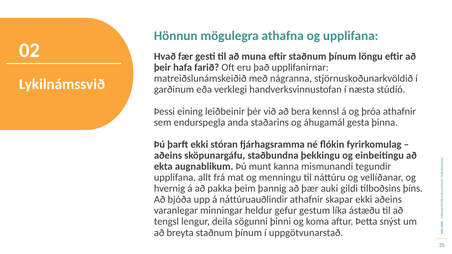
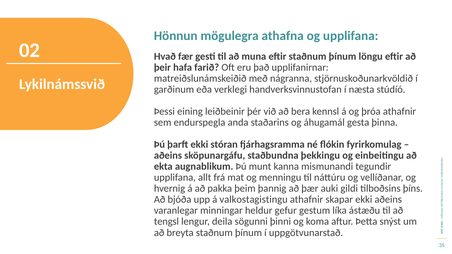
náttúruauðlindir: náttúruauðlindir -> valkostagistingu
